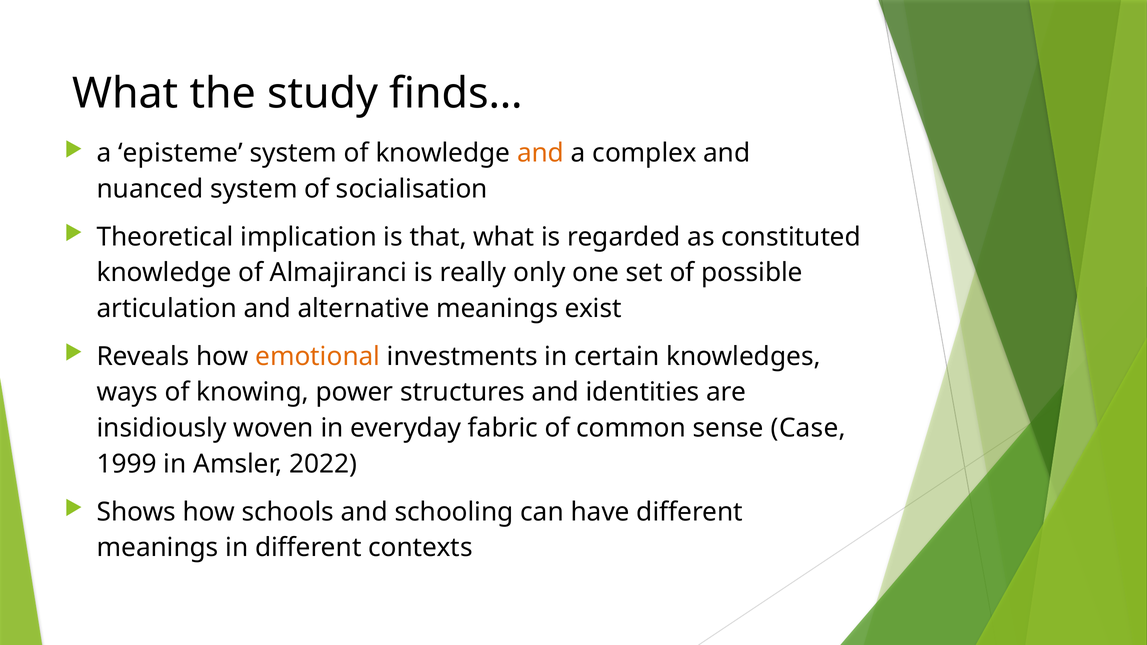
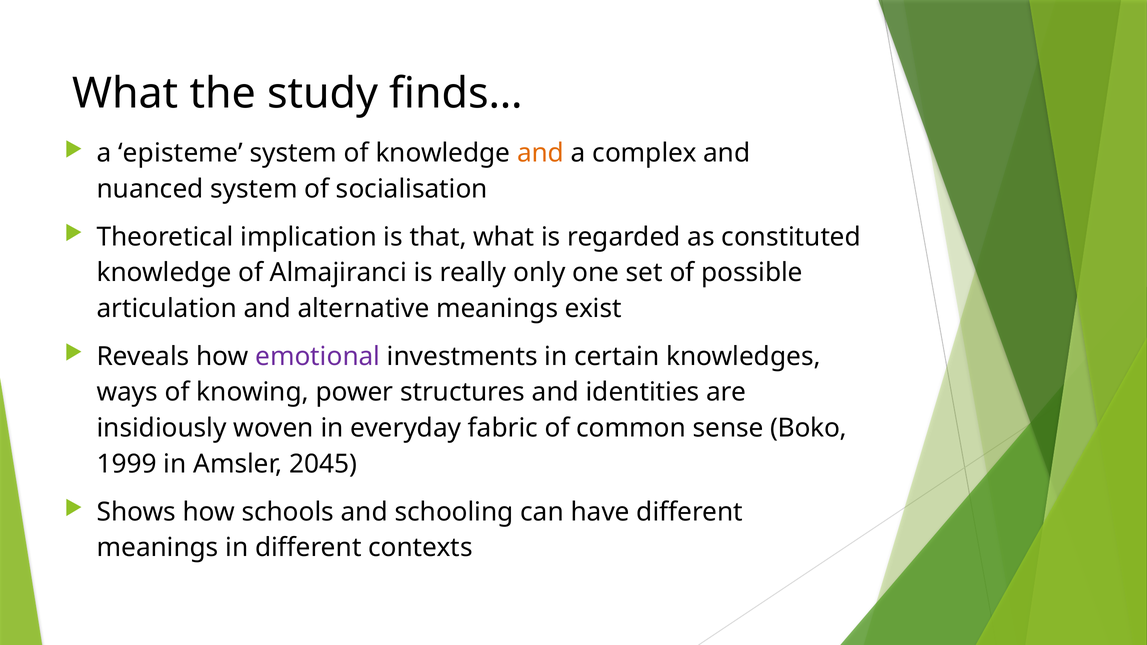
emotional colour: orange -> purple
Case: Case -> Boko
2022: 2022 -> 2045
